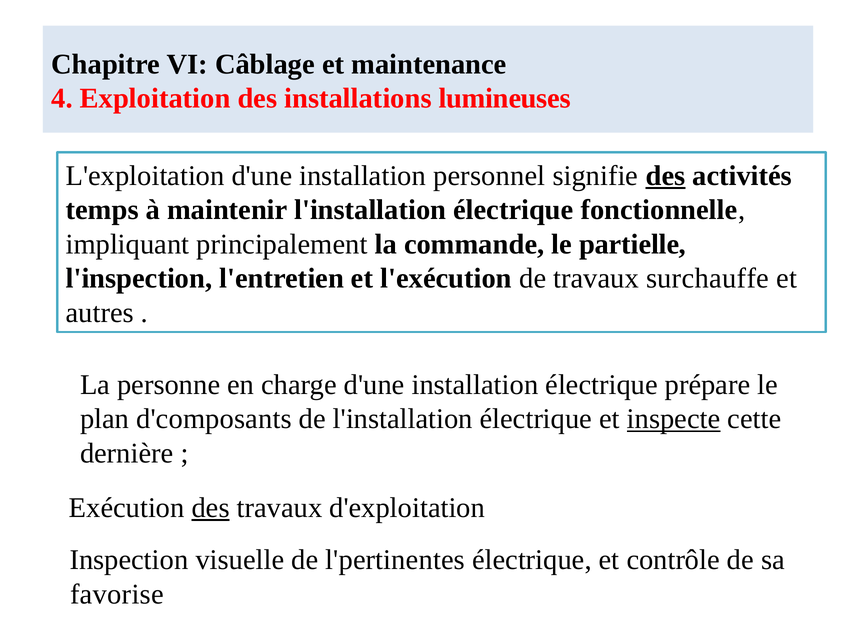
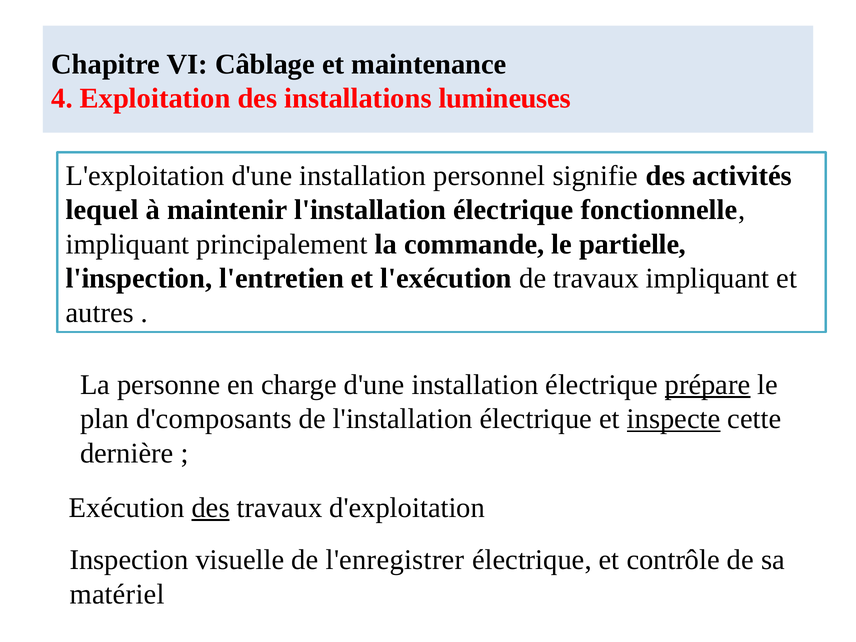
des at (666, 176) underline: present -> none
temps: temps -> lequel
travaux surchauffe: surchauffe -> impliquant
prépare underline: none -> present
l'pertinentes: l'pertinentes -> l'enregistrer
favorise: favorise -> matériel
